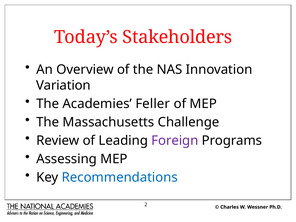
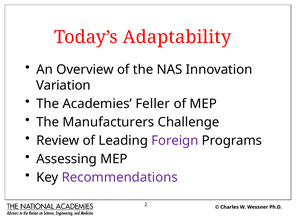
Stakeholders: Stakeholders -> Adaptability
Massachusetts: Massachusetts -> Manufacturers
Recommendations colour: blue -> purple
